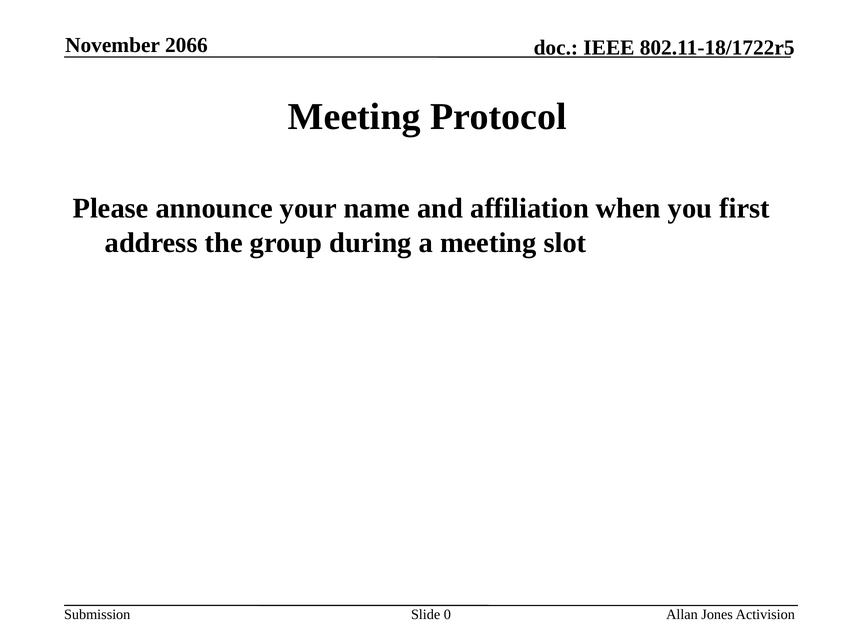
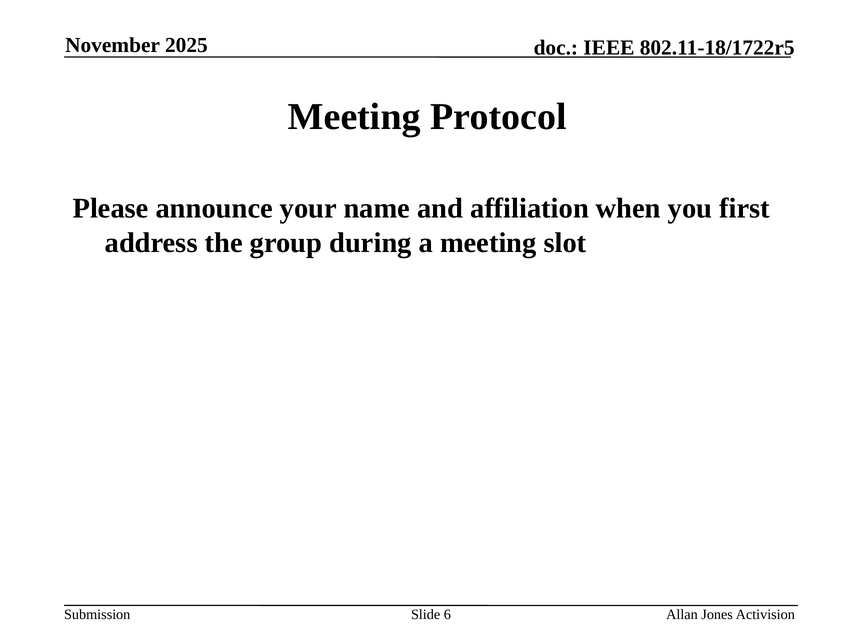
2066: 2066 -> 2025
0: 0 -> 6
